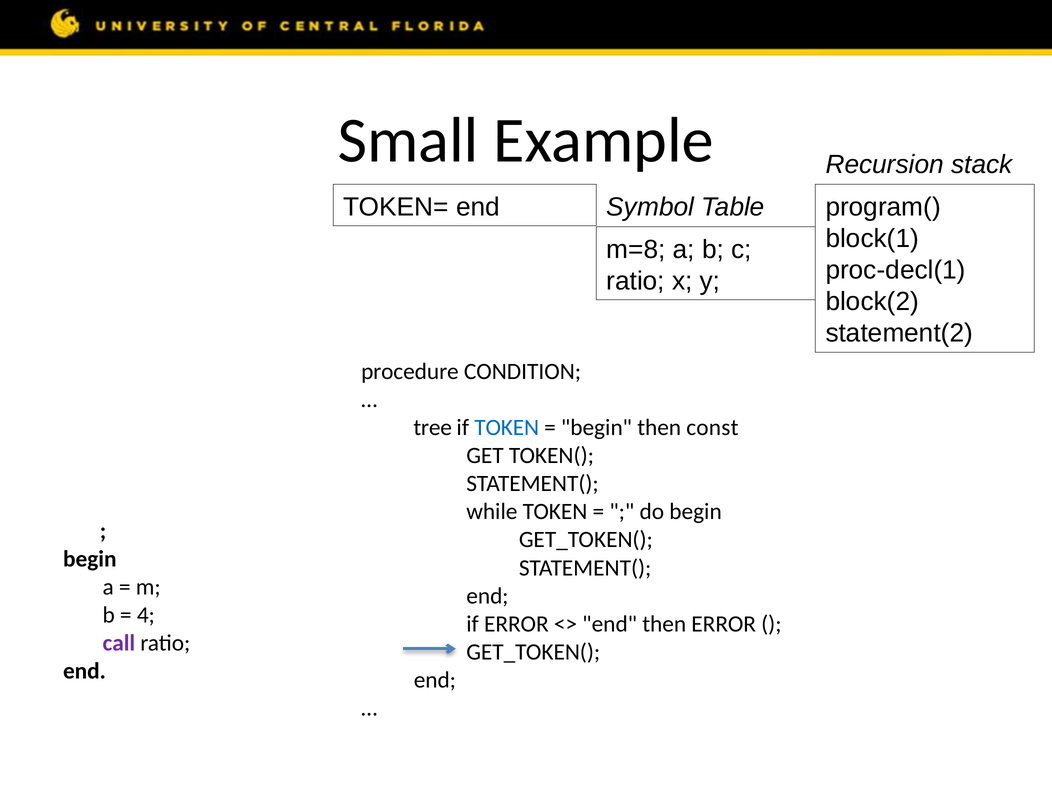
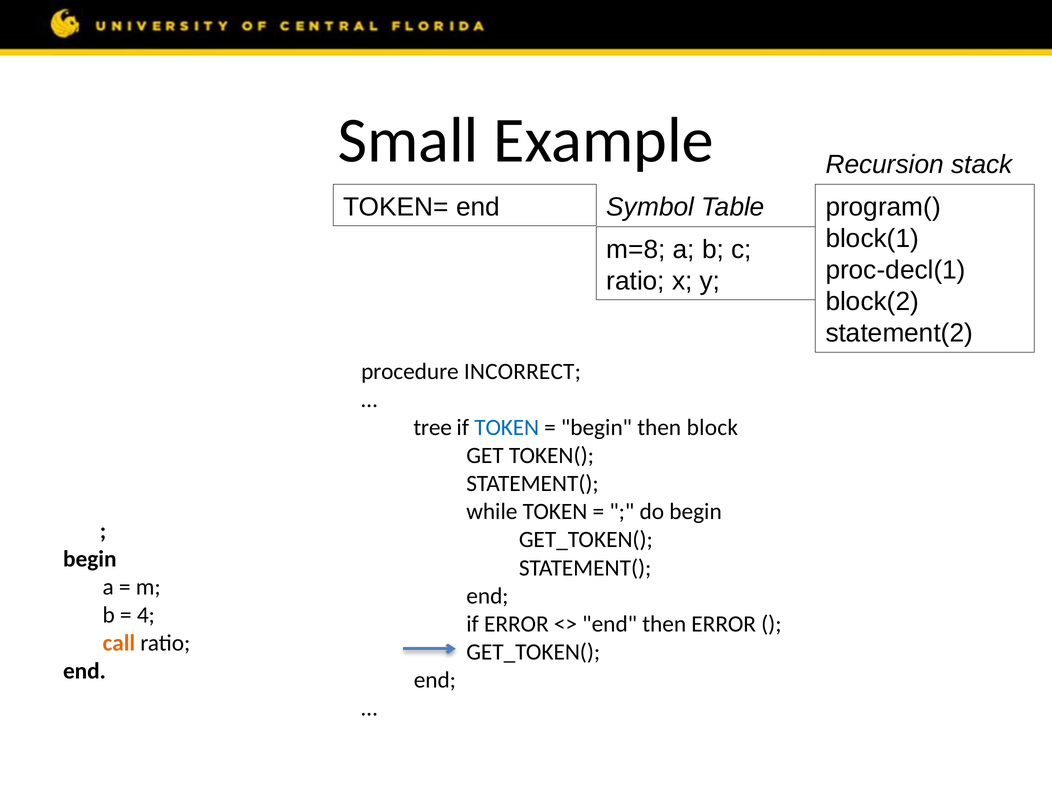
CONDITION: CONDITION -> INCORRECT
then const: const -> block
call colour: purple -> orange
